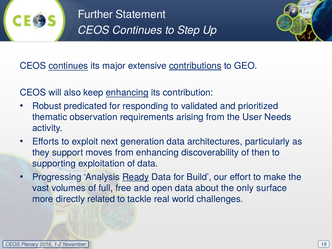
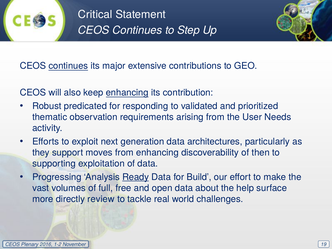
Further: Further -> Critical
contributions underline: present -> none
only: only -> help
related: related -> review
